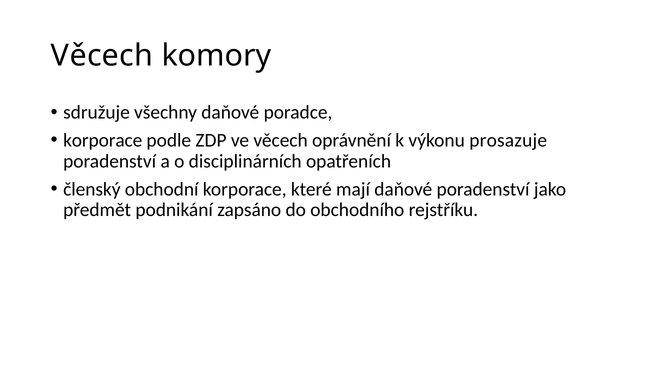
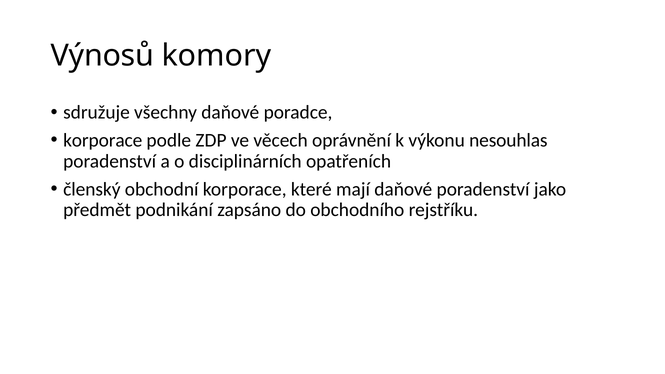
Věcech at (102, 56): Věcech -> Výnosů
prosazuje: prosazuje -> nesouhlas
